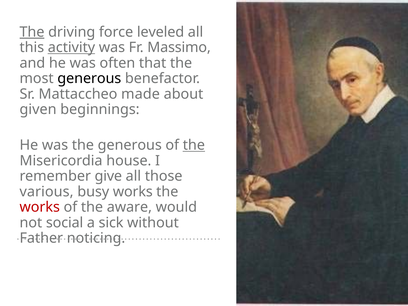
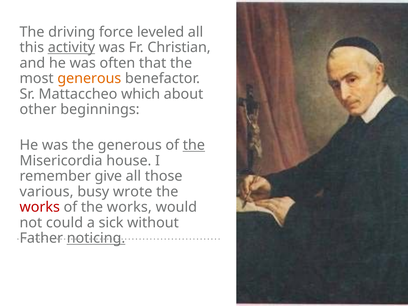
The at (32, 32) underline: present -> none
Massimo: Massimo -> Christian
generous at (89, 78) colour: black -> orange
made: made -> which
given: given -> other
busy works: works -> wrote
of the aware: aware -> works
social: social -> could
noticing underline: none -> present
